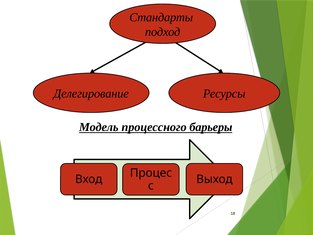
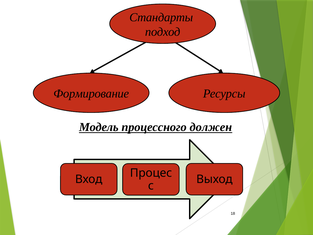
Делегирование: Делегирование -> Формирование
барьеры: барьеры -> должен
